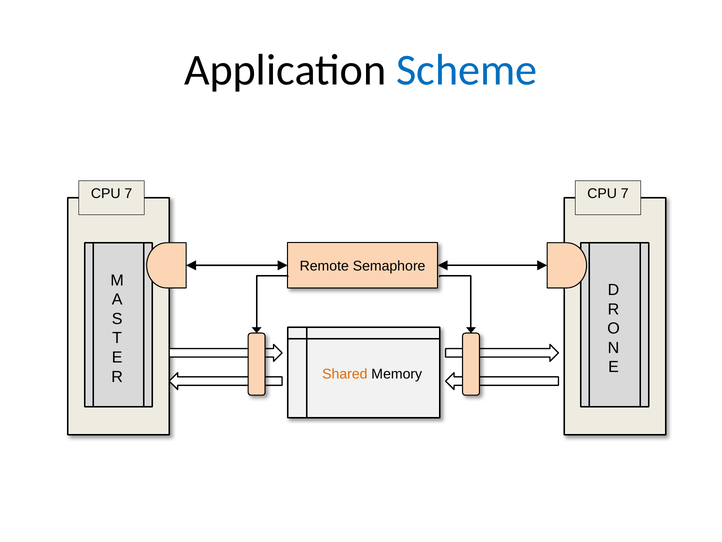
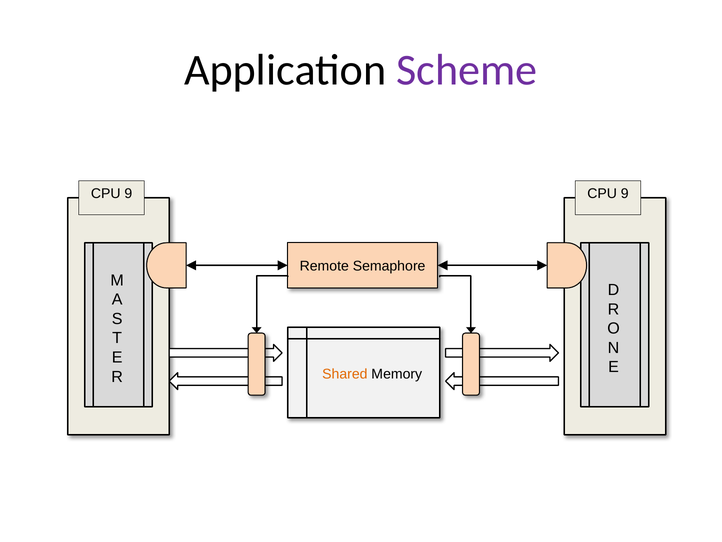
Scheme colour: blue -> purple
7 at (128, 193): 7 -> 9
7 at (625, 193): 7 -> 9
